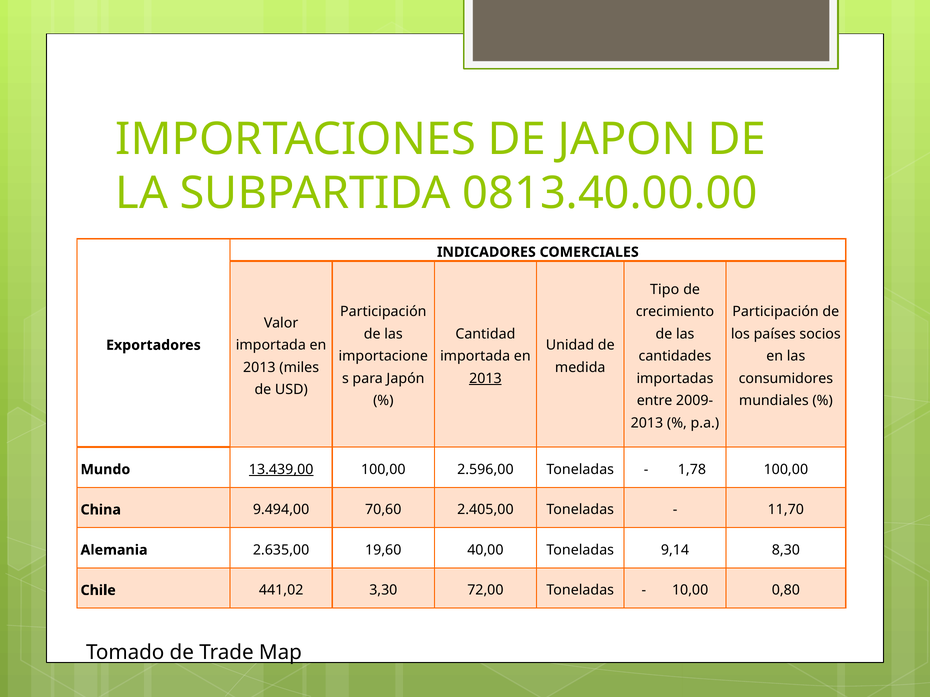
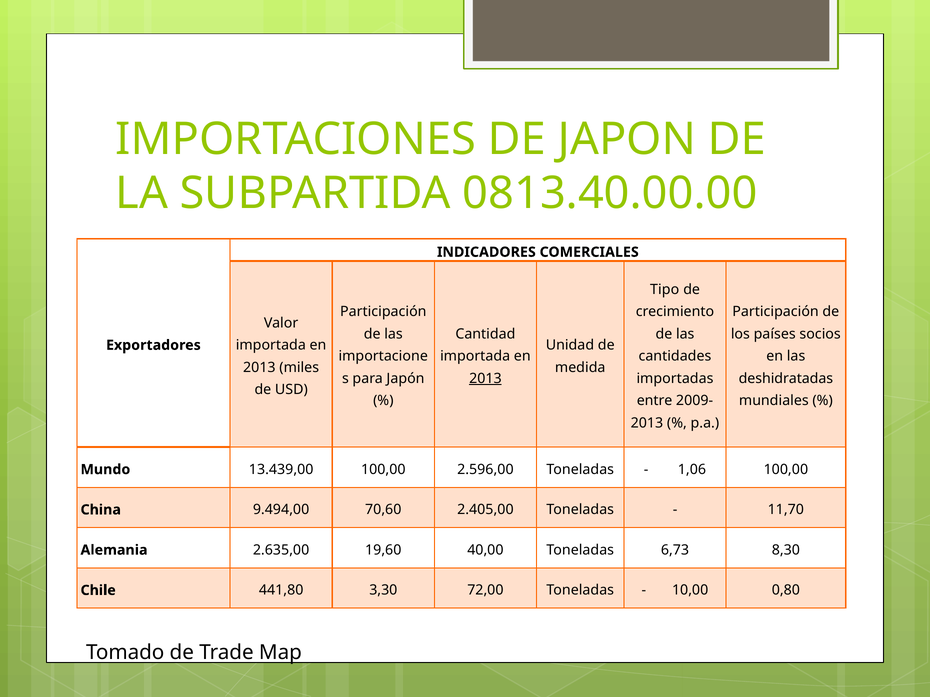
consumidores: consumidores -> deshidratadas
13.439,00 underline: present -> none
1,78: 1,78 -> 1,06
9,14: 9,14 -> 6,73
441,02: 441,02 -> 441,80
